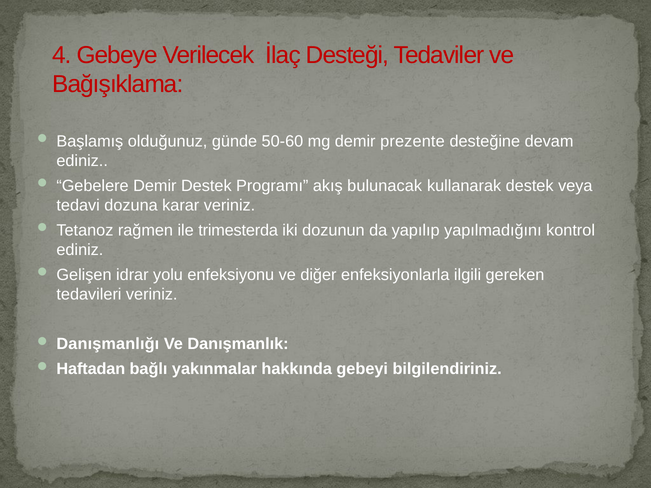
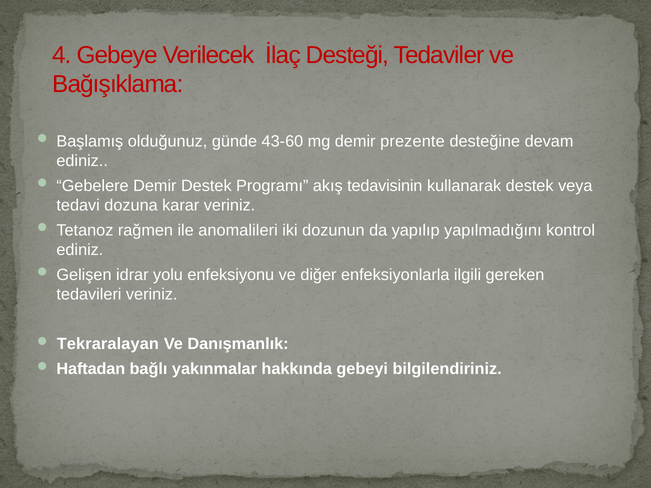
50-60: 50-60 -> 43-60
bulunacak: bulunacak -> tedavisinin
trimesterda: trimesterda -> anomalileri
Danışmanlığı: Danışmanlığı -> Tekraralayan
